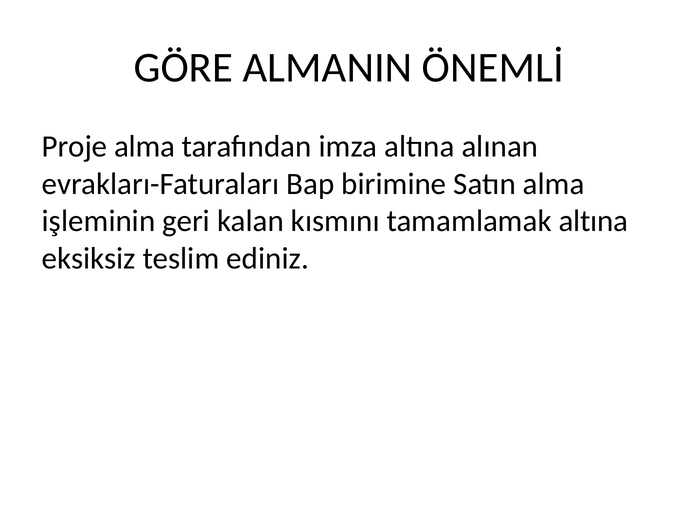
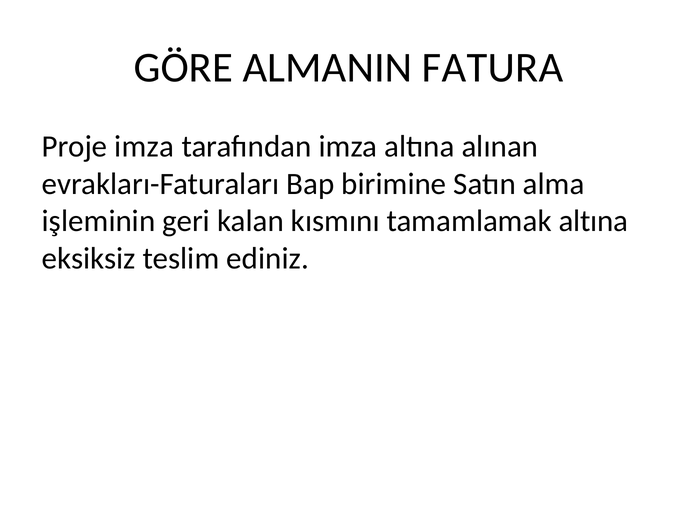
ÖNEMLİ: ÖNEMLİ -> FATURA
Proje alma: alma -> imza
